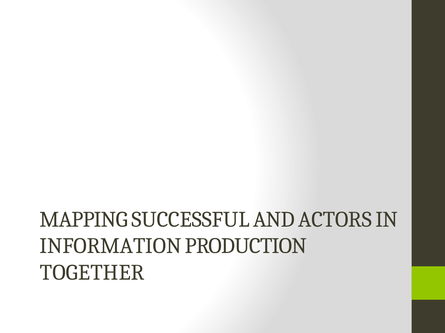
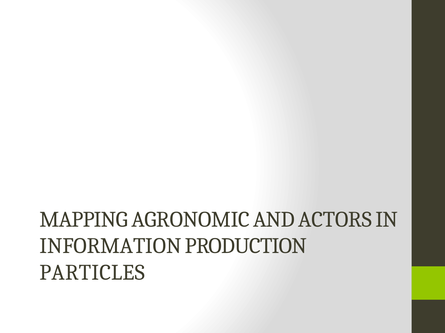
SUCCESSFUL: SUCCESSFUL -> AGRONOMIC
TOGETHER: TOGETHER -> PARTICLES
